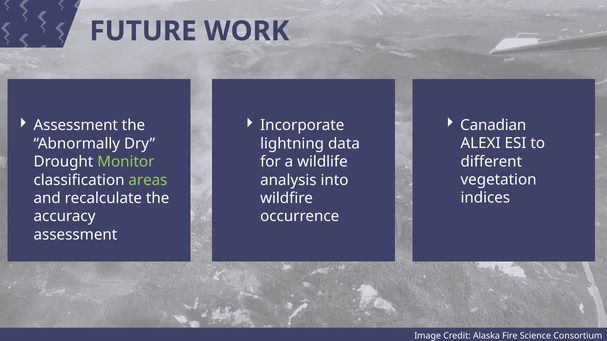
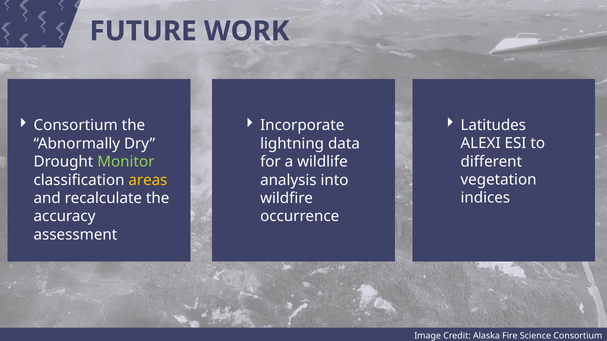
Canadian: Canadian -> Latitudes
Assessment at (76, 126): Assessment -> Consortium
areas colour: light green -> yellow
